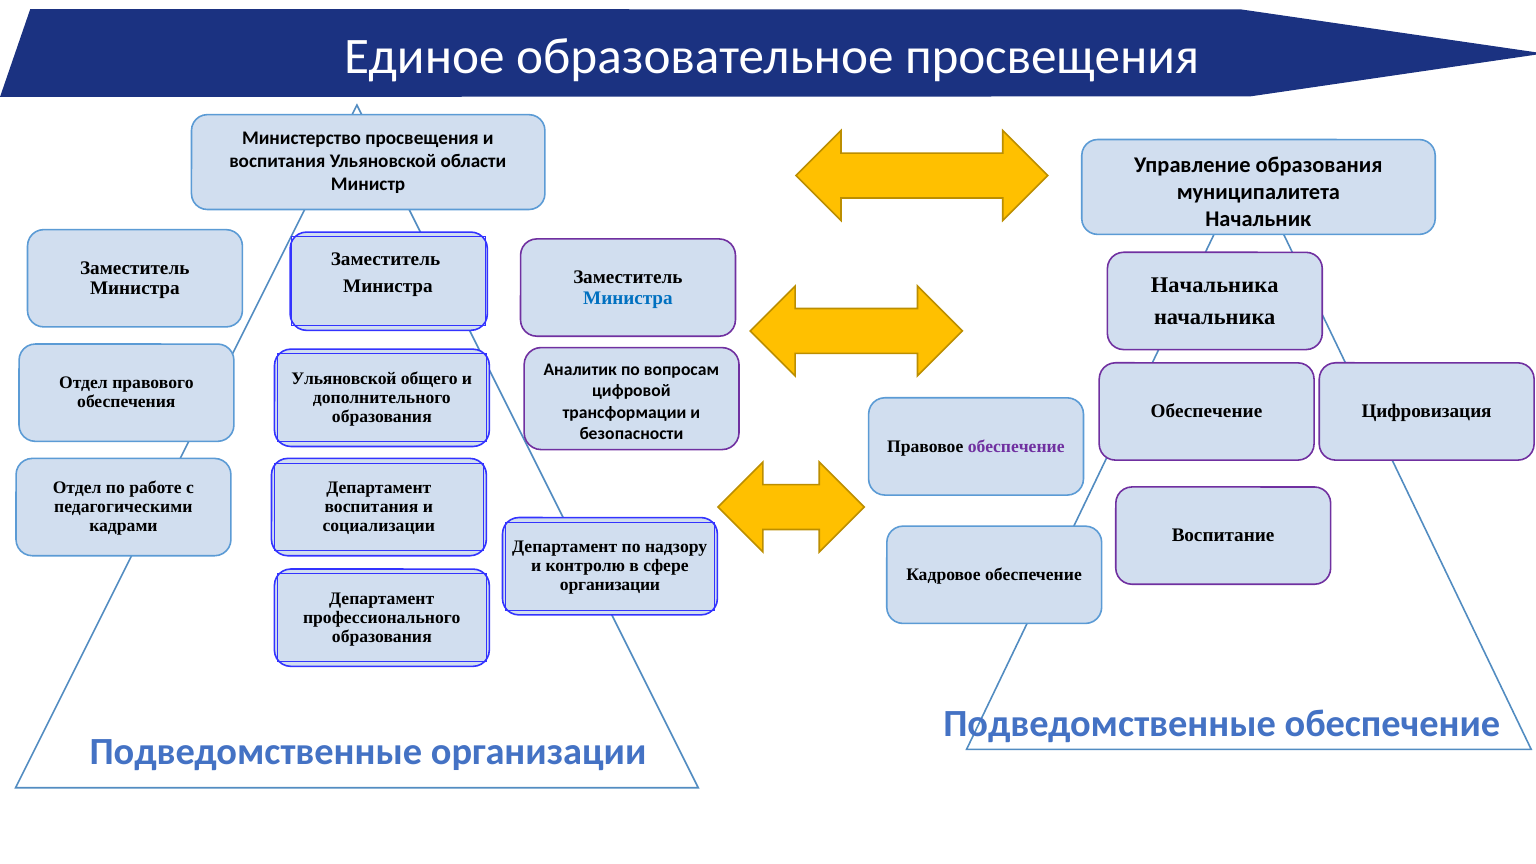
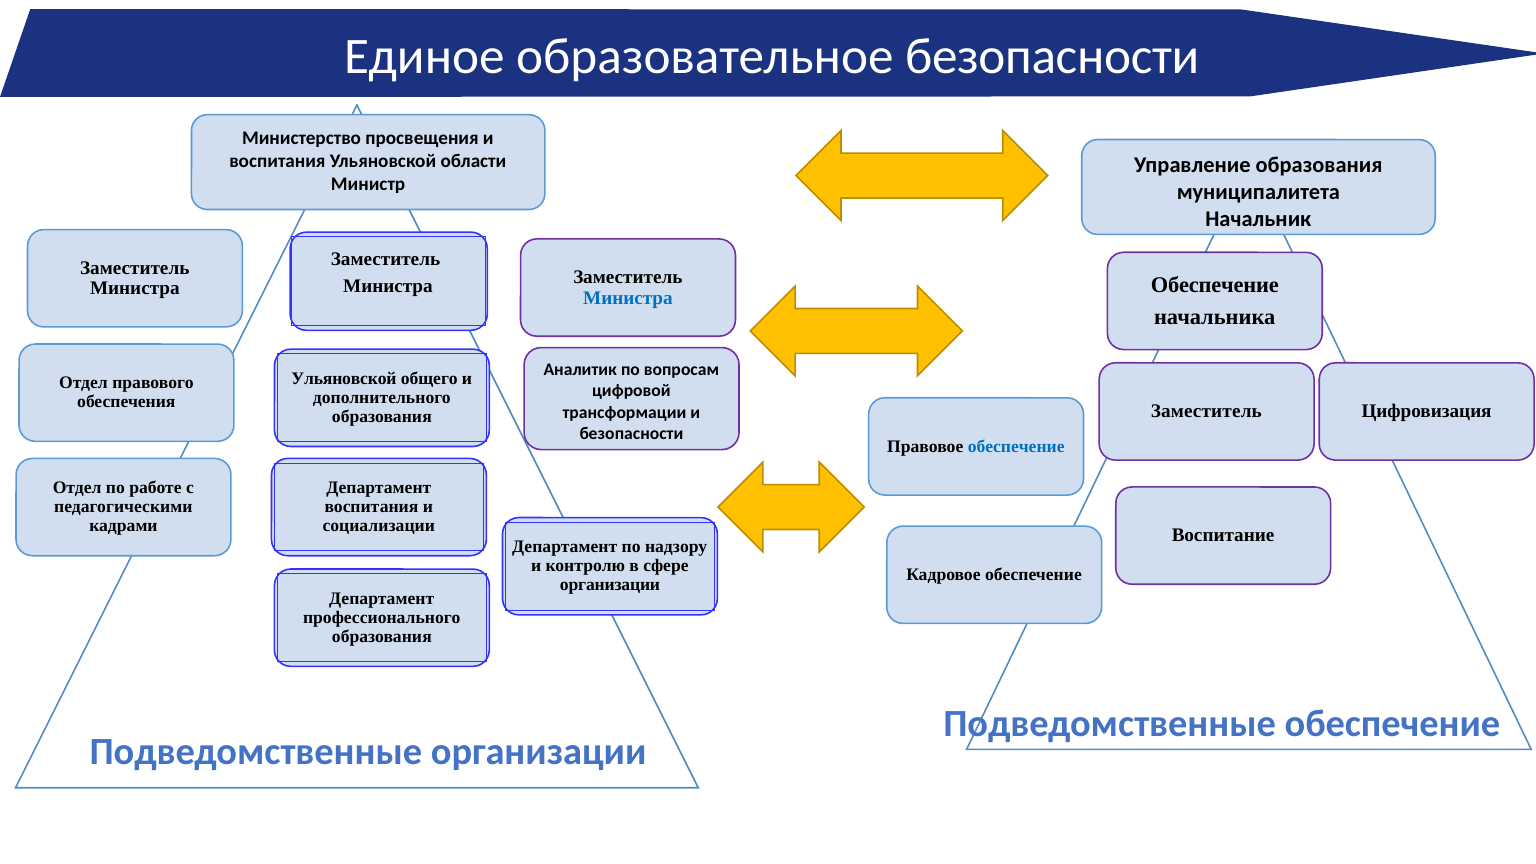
образовательное просвещения: просвещения -> безопасности
Начальника at (1215, 285): Начальника -> Обеспечение
Обеспечение at (1206, 411): Обеспечение -> Заместитель
обеспечение at (1016, 446) colour: purple -> blue
